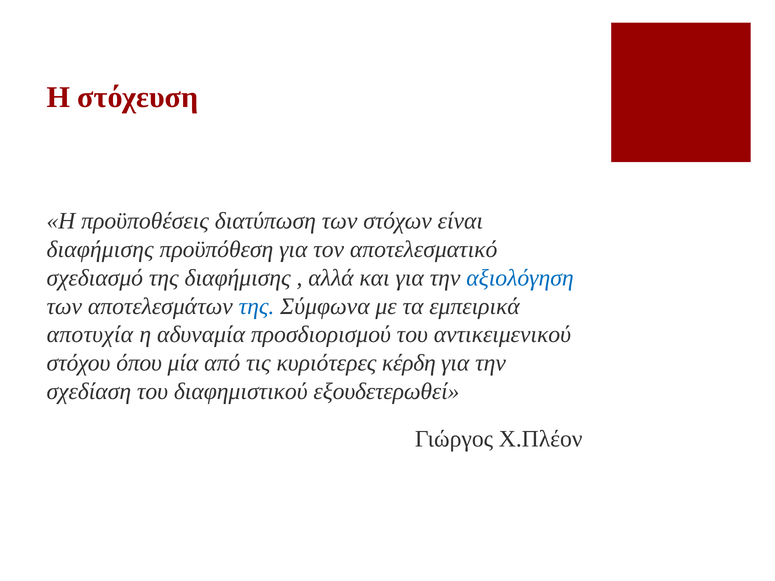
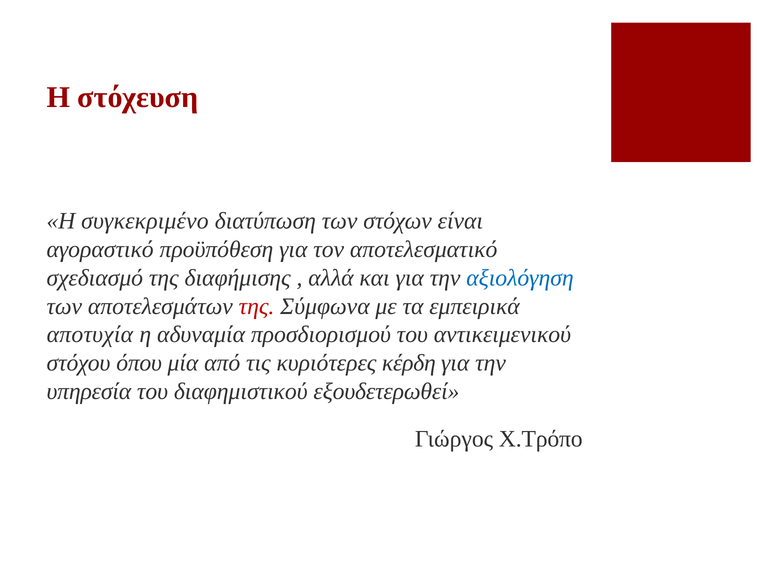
προϋποθέσεις: προϋποθέσεις -> συγκεκριμένο
διαφήμισης at (100, 250): διαφήμισης -> αγοραστικό
της at (257, 306) colour: blue -> red
σχεδίαση: σχεδίαση -> υπηρεσία
Χ.Πλέον: Χ.Πλέον -> Χ.Τρόπο
